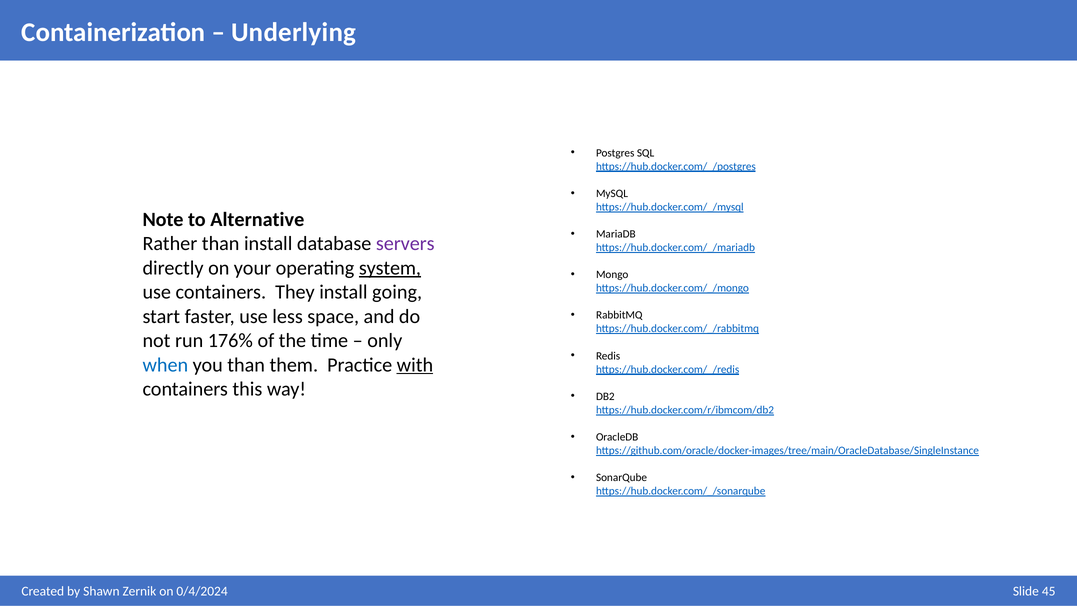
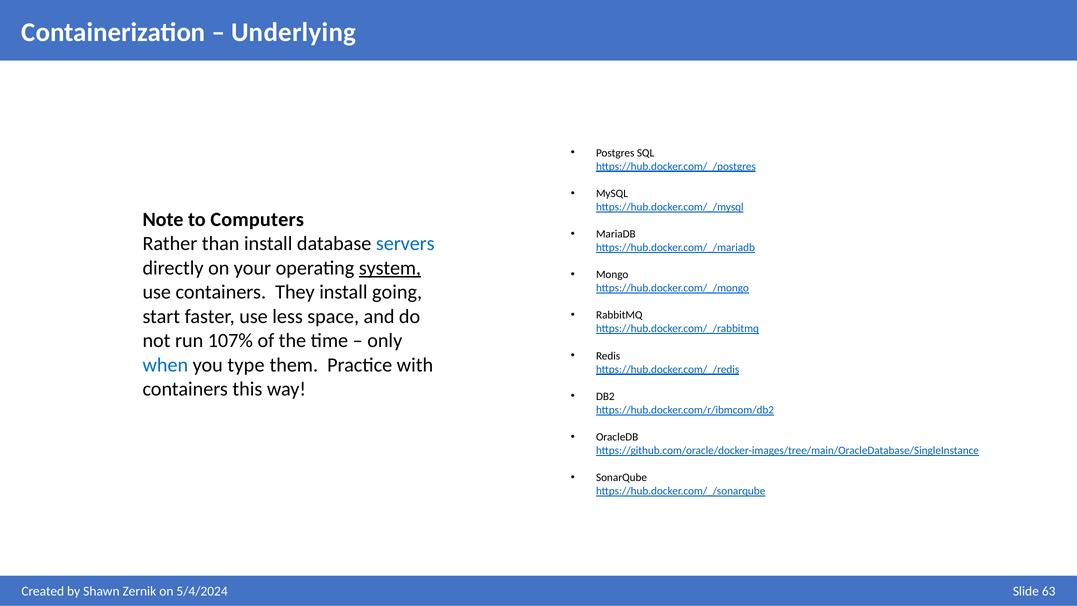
Alternative: Alternative -> Computers
servers colour: purple -> blue
176%: 176% -> 107%
you than: than -> type
with underline: present -> none
0/4/2024: 0/4/2024 -> 5/4/2024
45: 45 -> 63
